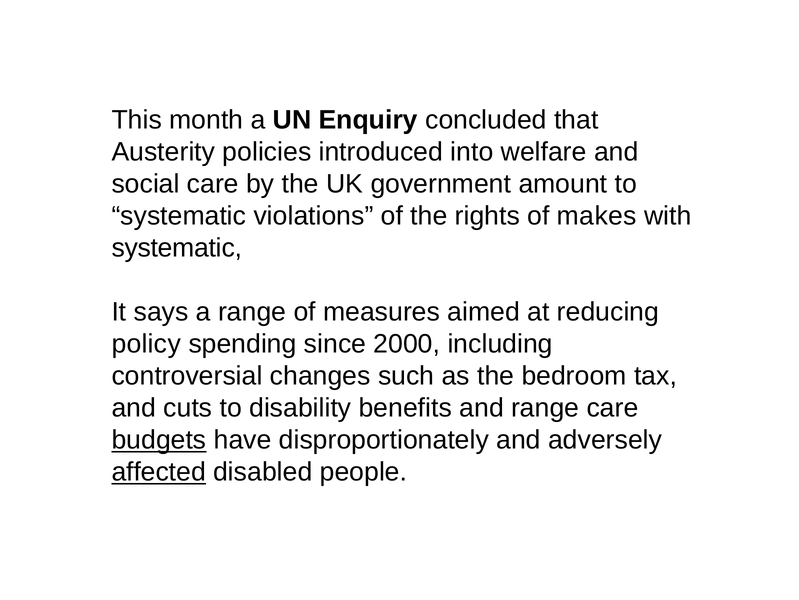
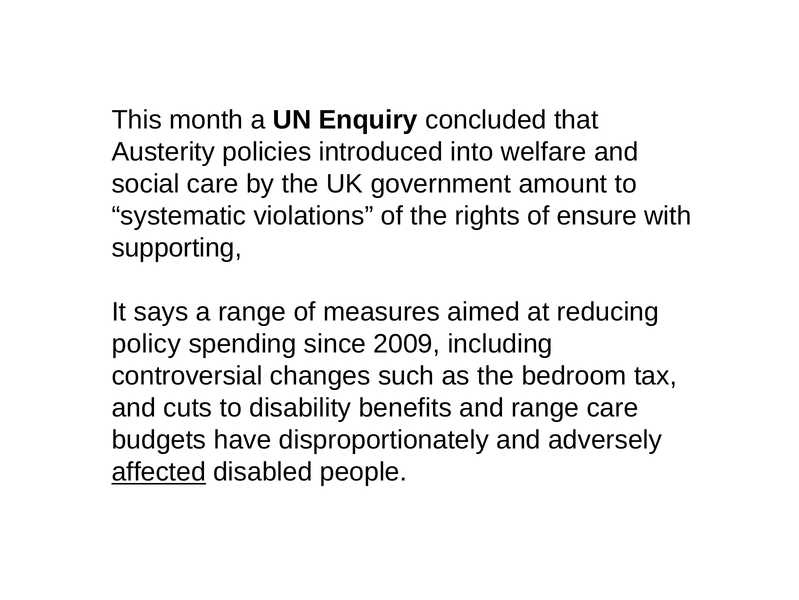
makes: makes -> ensure
systematic at (177, 248): systematic -> supporting
2000: 2000 -> 2009
budgets underline: present -> none
